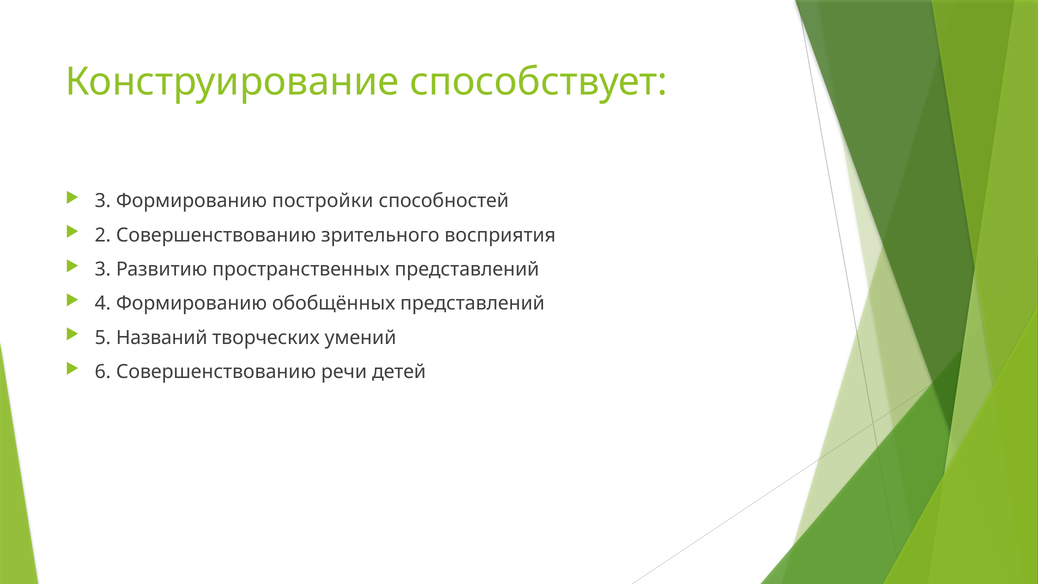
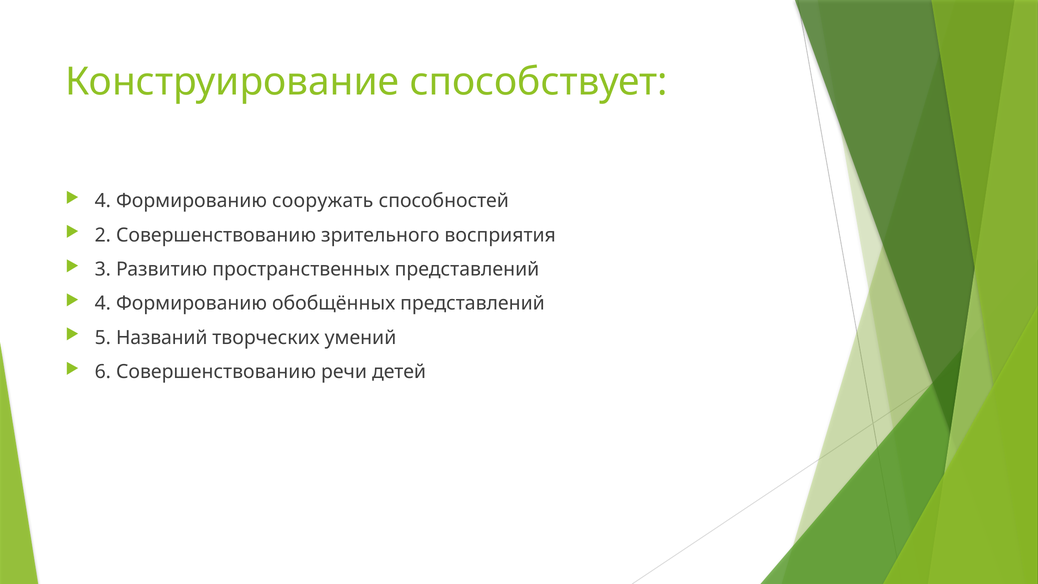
3 at (103, 201): 3 -> 4
постройки: постройки -> сооружать
